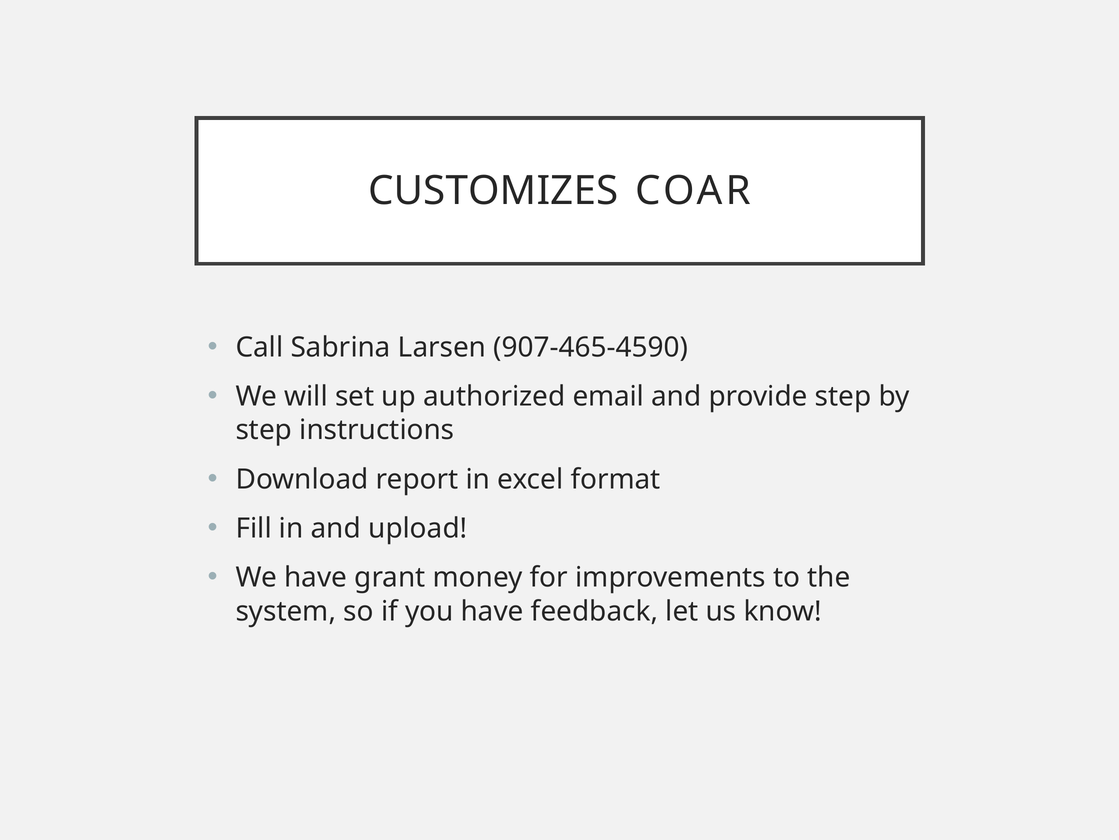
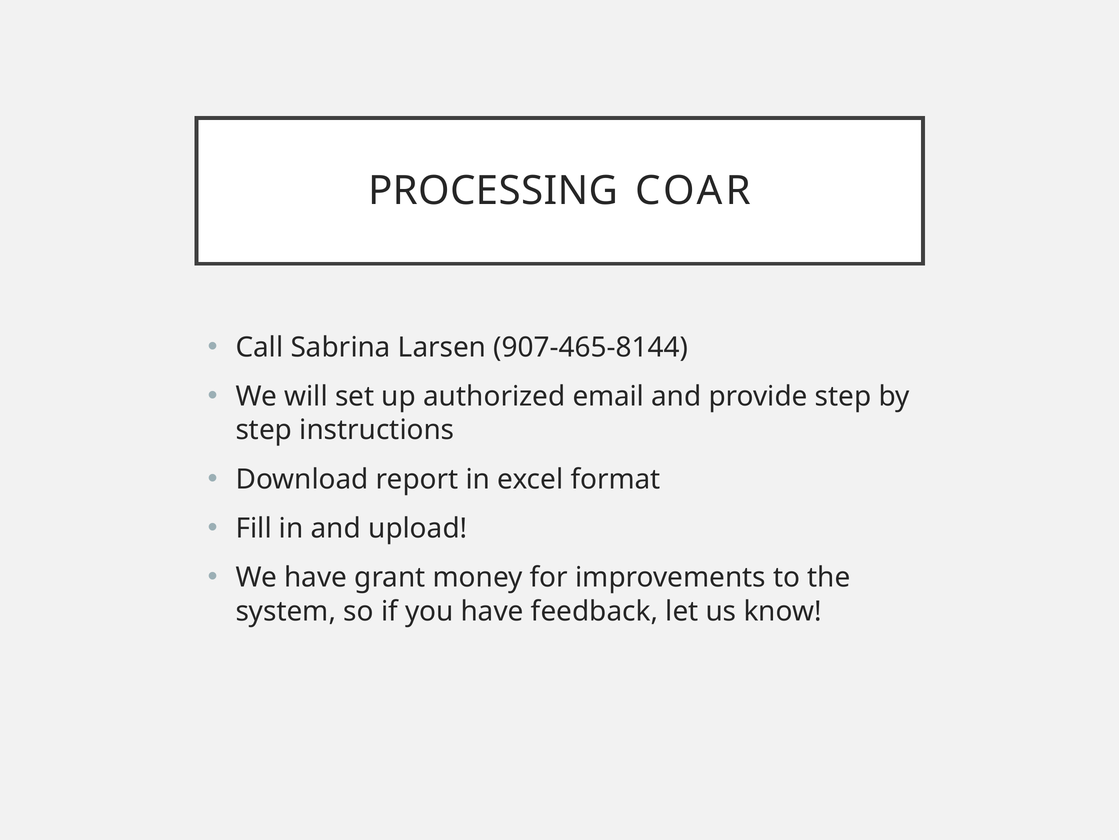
CUSTOMIZES: CUSTOMIZES -> PROCESSING
907-465-4590: 907-465-4590 -> 907-465-8144
